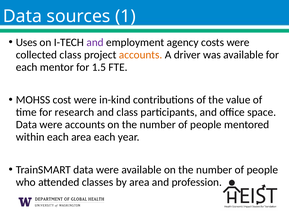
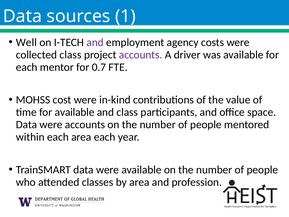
Uses: Uses -> Well
accounts at (141, 55) colour: orange -> purple
1.5: 1.5 -> 0.7
for research: research -> available
